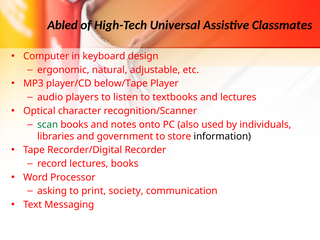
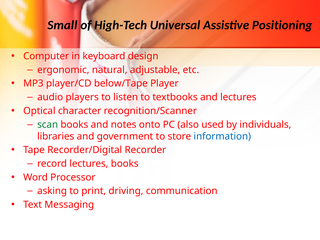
Abled: Abled -> Small
Classmates: Classmates -> Positioning
information colour: black -> blue
society: society -> driving
